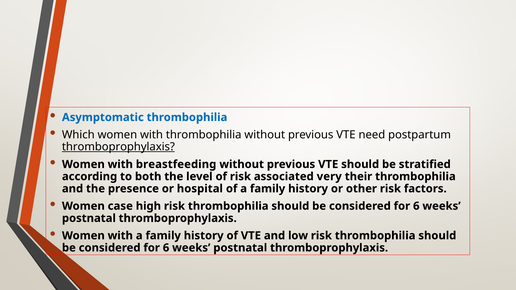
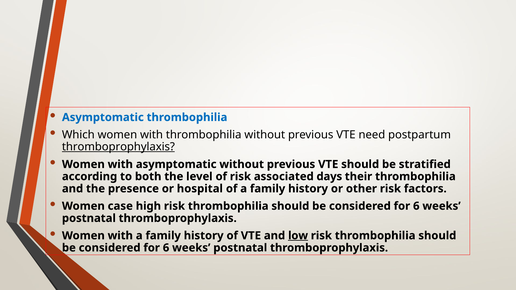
with breastfeeding: breastfeeding -> asymptomatic
very: very -> days
low underline: none -> present
